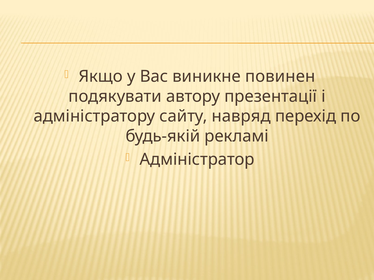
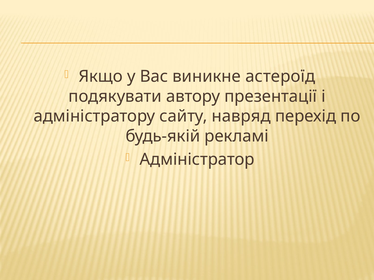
повинен: повинен -> астероїд
